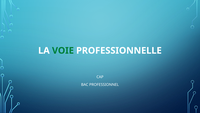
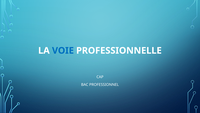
VOIE colour: green -> blue
